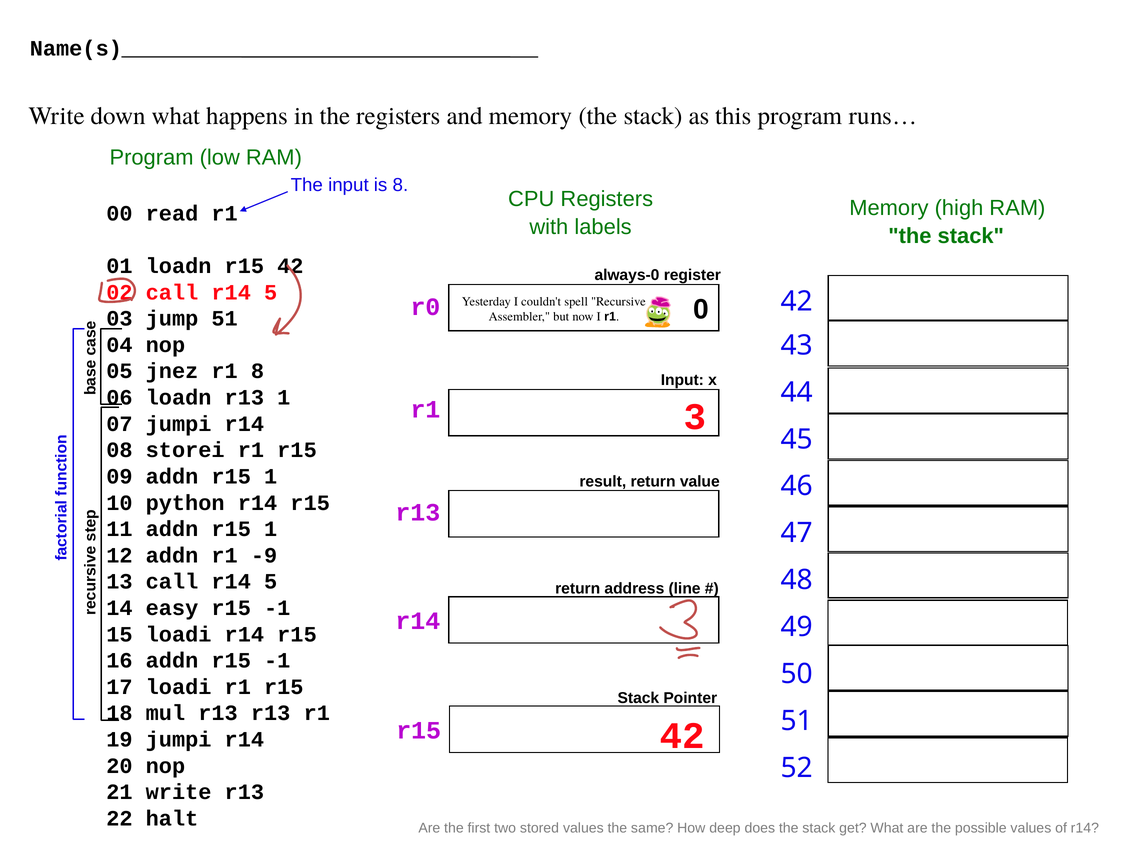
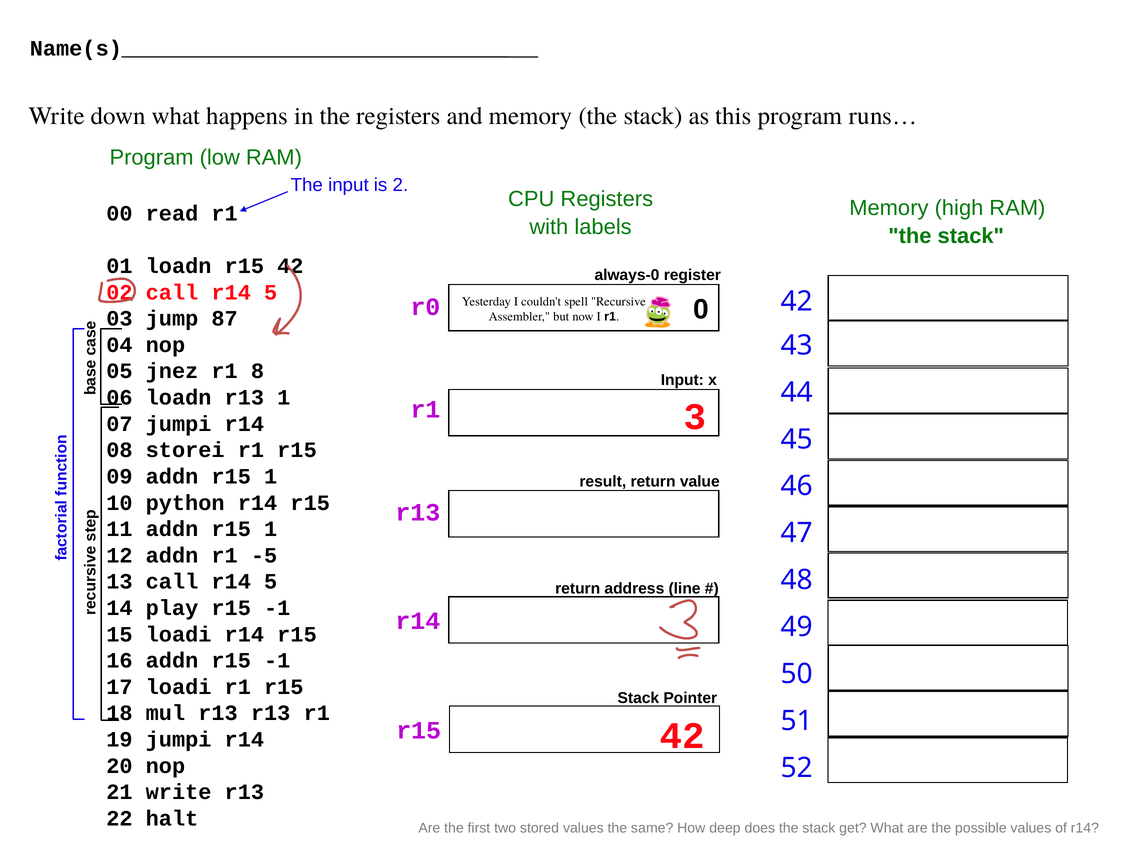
is 8: 8 -> 2
jump 51: 51 -> 87
-9: -9 -> -5
easy: easy -> play
